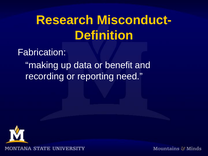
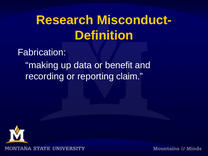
need: need -> claim
